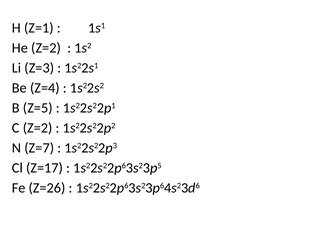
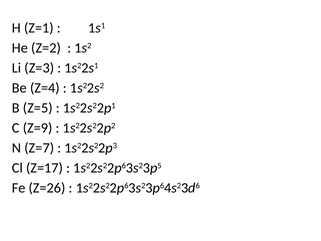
C Z=2: Z=2 -> Z=9
